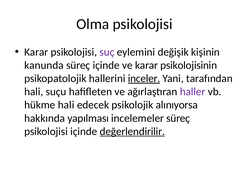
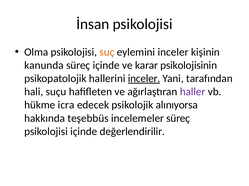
Olma: Olma -> İnsan
Karar at (36, 52): Karar -> Olma
suç colour: purple -> orange
eylemini değişik: değişik -> inceler
hükme hali: hali -> icra
yapılması: yapılması -> teşebbüs
değerlendirilir underline: present -> none
